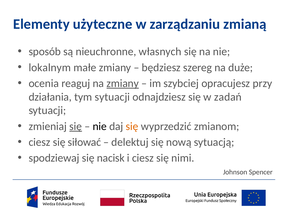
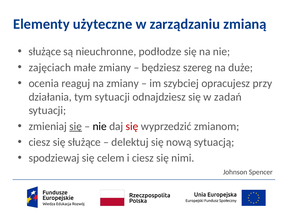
sposób at (45, 52): sposób -> służące
własnych: własnych -> podłodze
lokalnym: lokalnym -> zajęciach
zmiany at (123, 83) underline: present -> none
się at (132, 126) colour: orange -> red
się siłować: siłować -> służące
nacisk: nacisk -> celem
